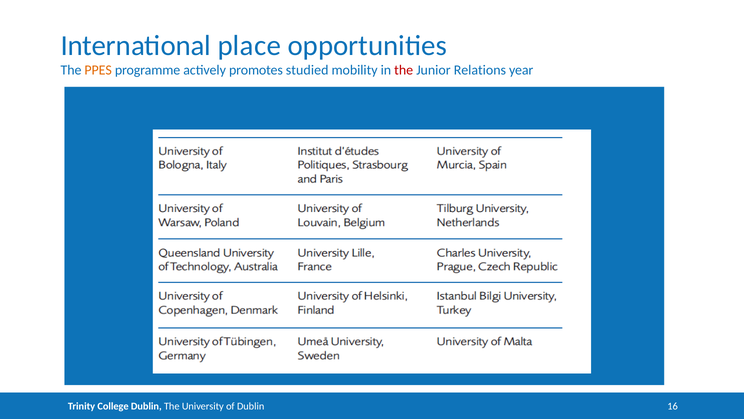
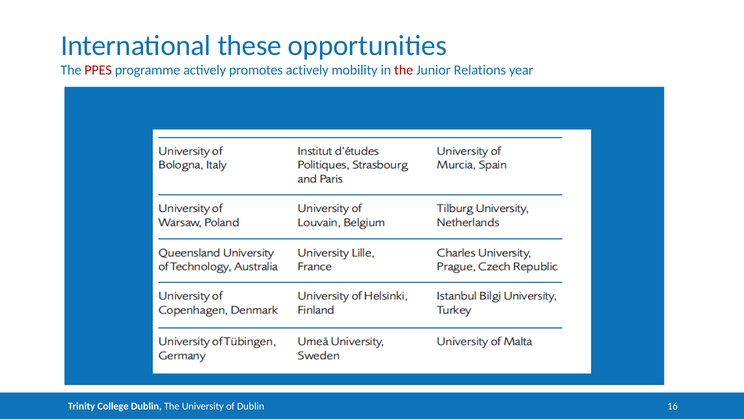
place: place -> these
PPES colour: orange -> red
promotes studied: studied -> actively
